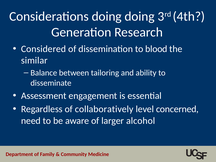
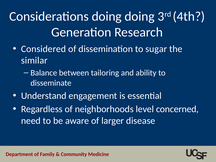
blood: blood -> sugar
Assessment: Assessment -> Understand
collaboratively: collaboratively -> neighborhoods
alcohol: alcohol -> disease
